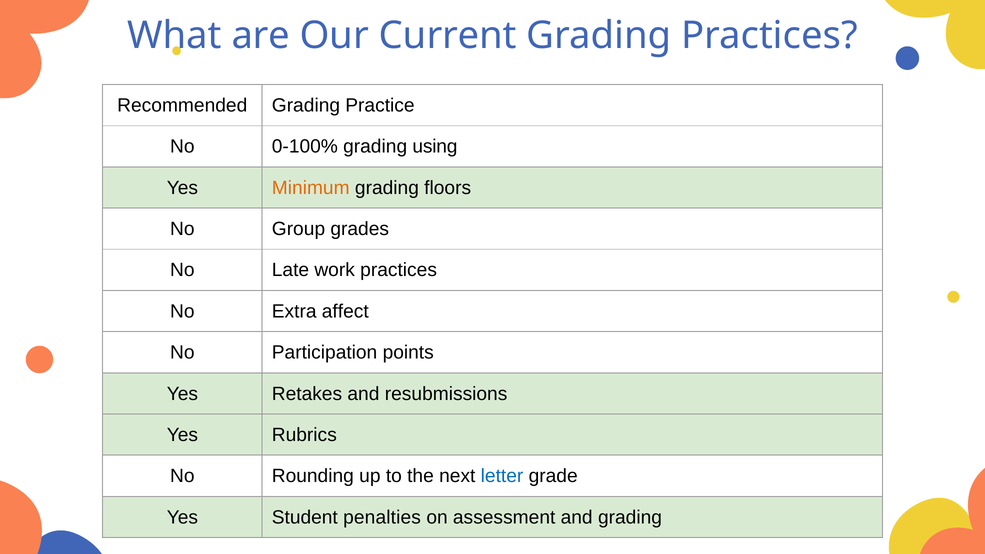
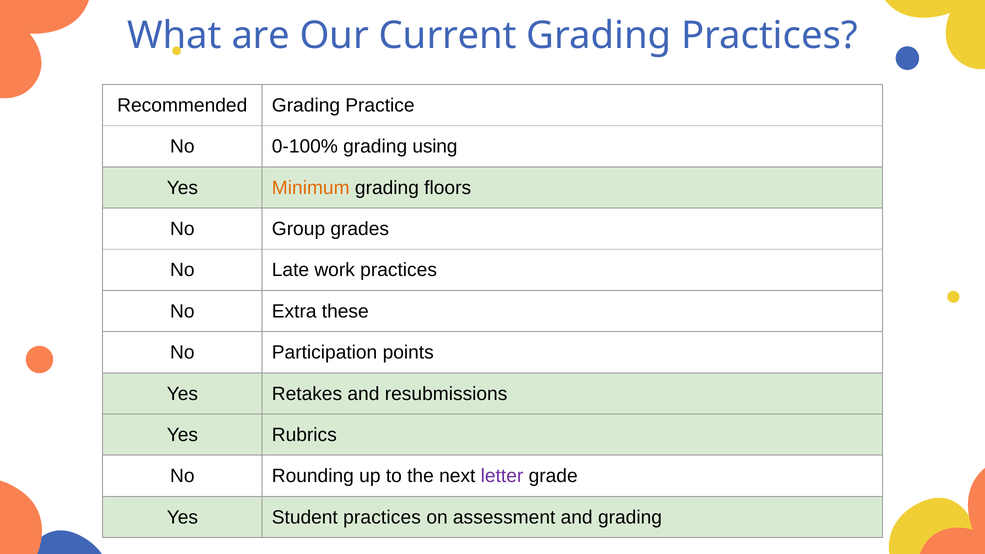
affect: affect -> these
letter colour: blue -> purple
Student penalties: penalties -> practices
